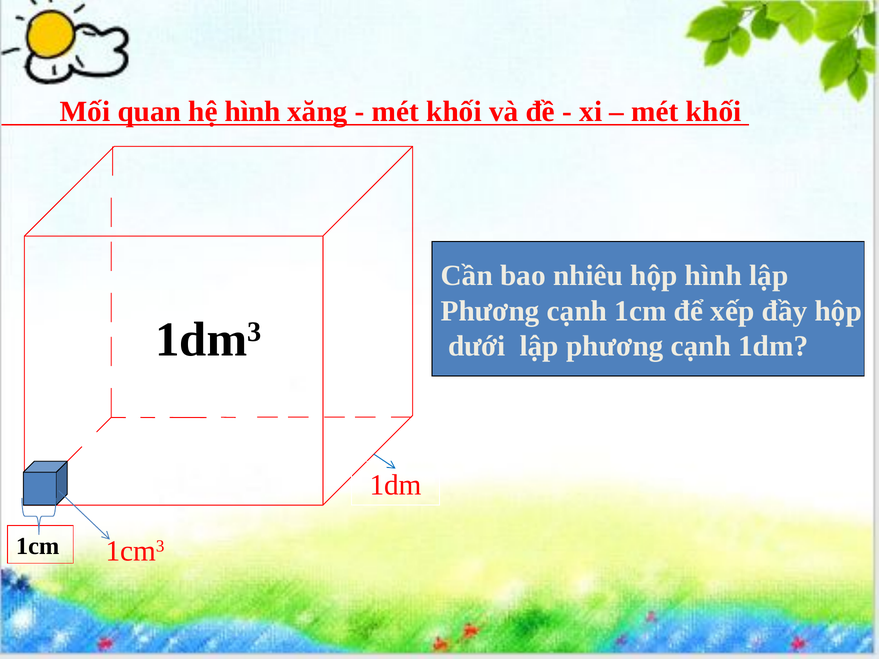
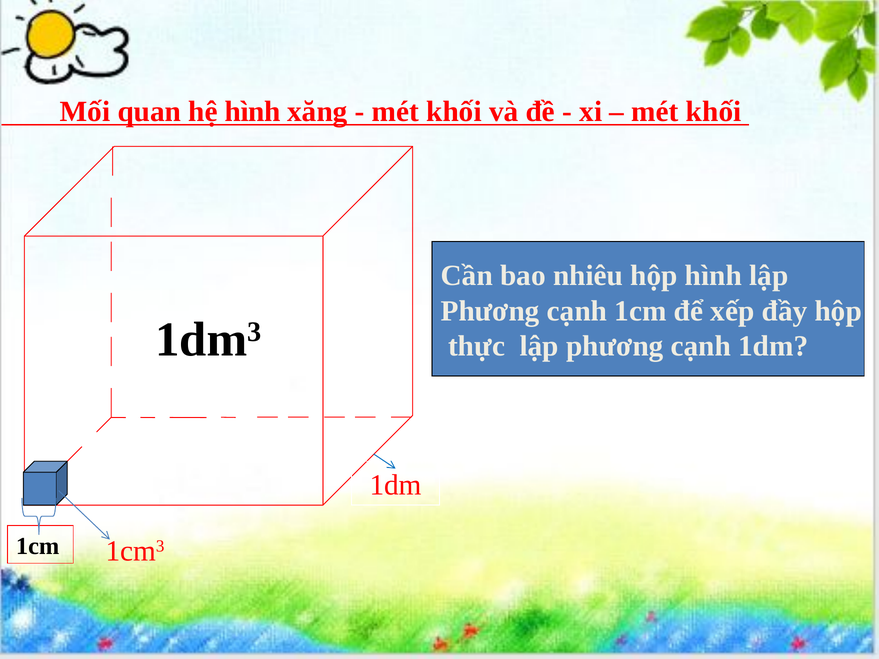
dưới: dưới -> thực
